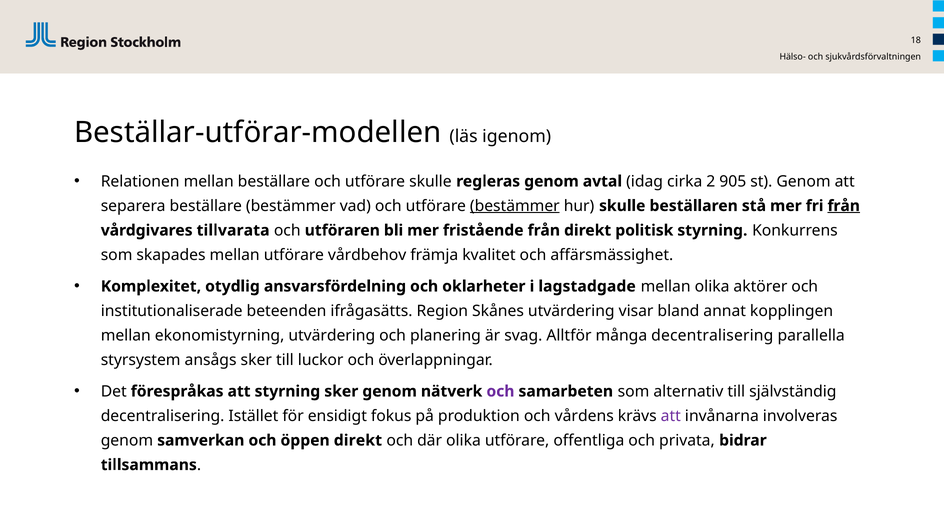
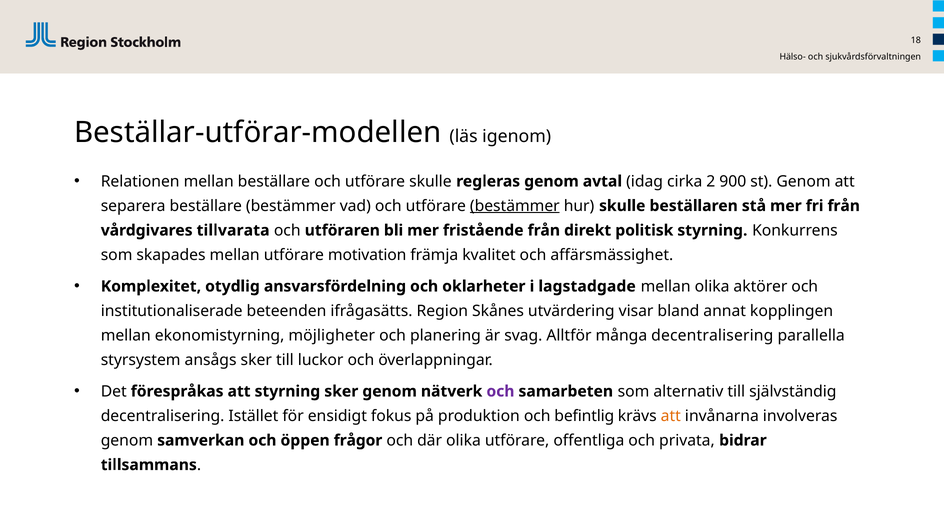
905: 905 -> 900
från at (844, 206) underline: present -> none
vårdbehov: vårdbehov -> motivation
ekonomistyrning utvärdering: utvärdering -> möjligheter
vårdens: vårdens -> befintlig
att at (671, 416) colour: purple -> orange
öppen direkt: direkt -> frågor
